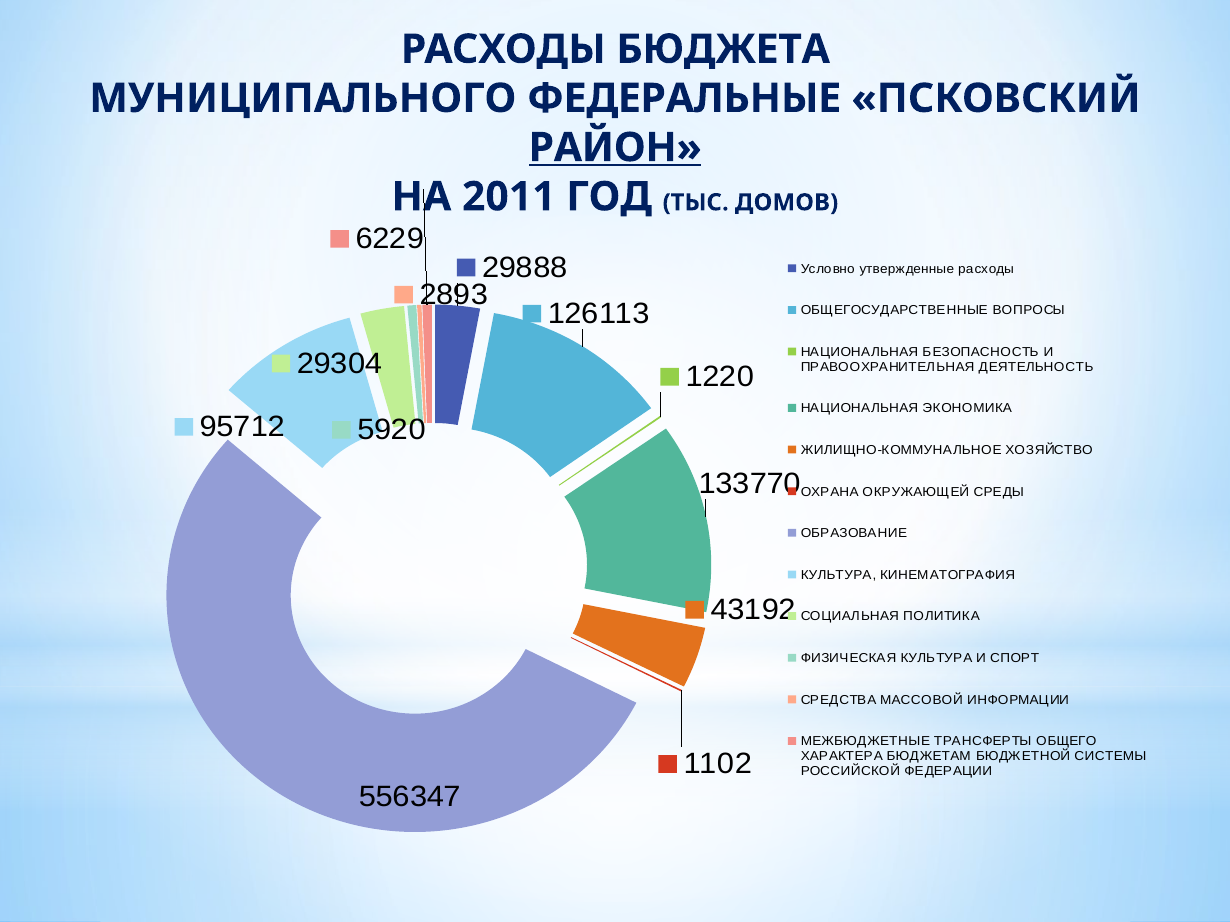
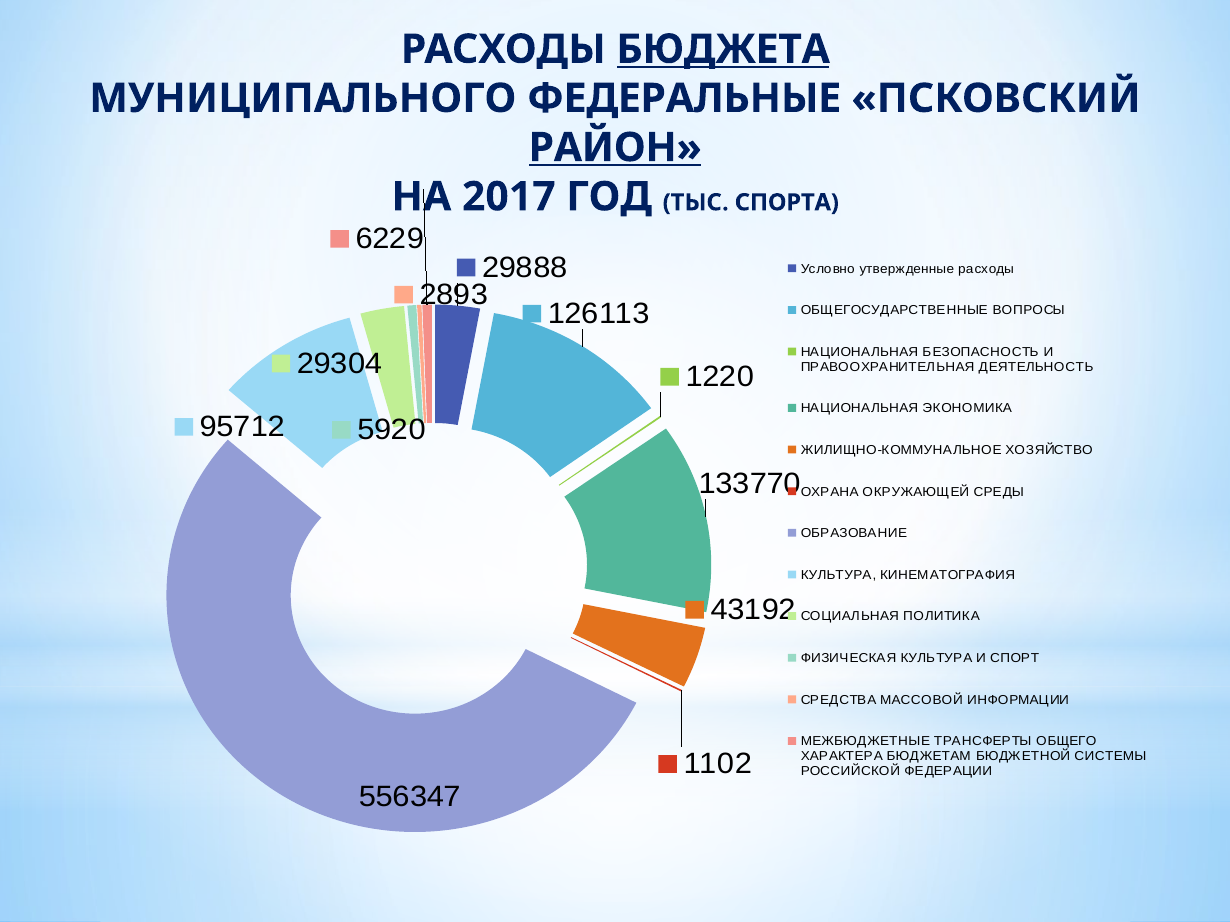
БЮДЖЕТА underline: none -> present
2011: 2011 -> 2017
ДОМОВ: ДОМОВ -> СПОРТА
